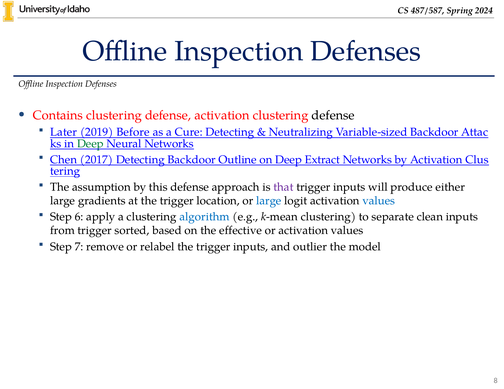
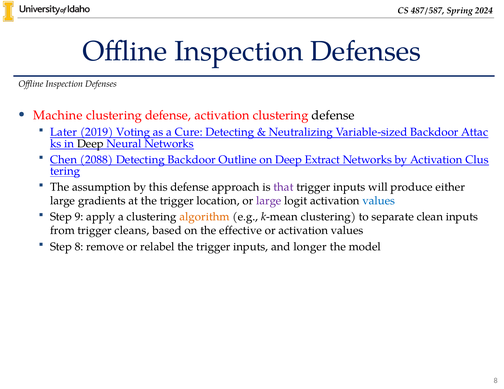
Contains: Contains -> Machine
Before: Before -> Voting
Deep at (90, 144) colour: green -> black
2017: 2017 -> 2088
large at (269, 201) colour: blue -> purple
6: 6 -> 9
algorithm colour: blue -> orange
sorted: sorted -> cleans
Step 7: 7 -> 8
outlier: outlier -> longer
